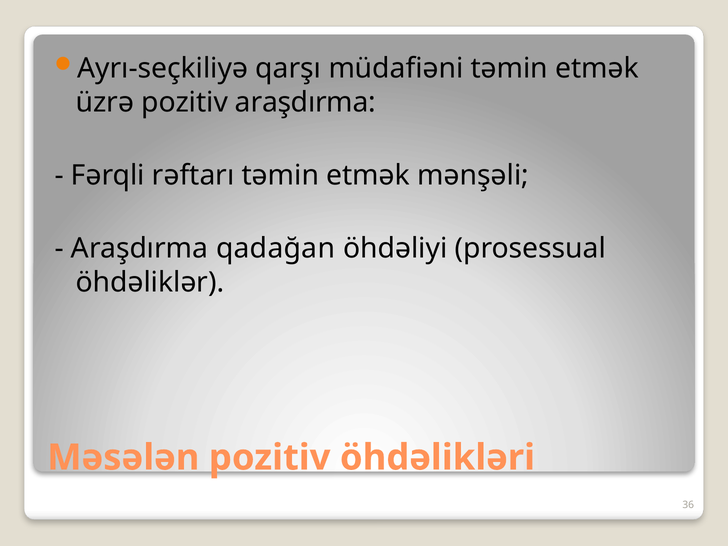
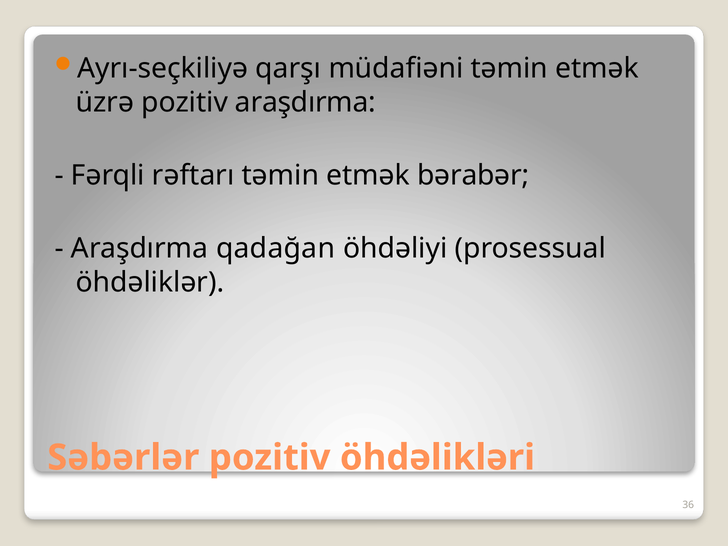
mənşəli: mənşəli -> bərabər
Məsələn: Məsələn -> Səbərlər
